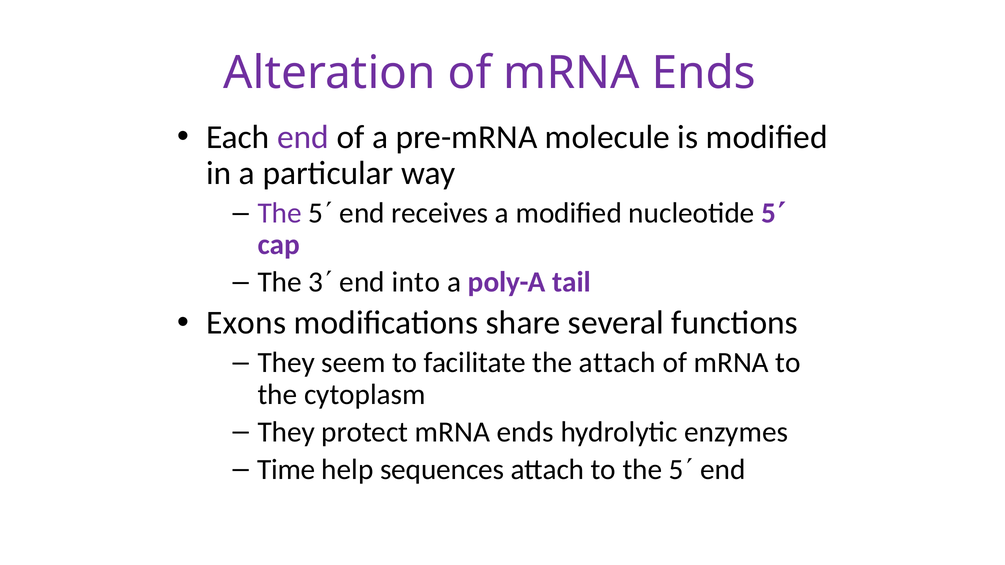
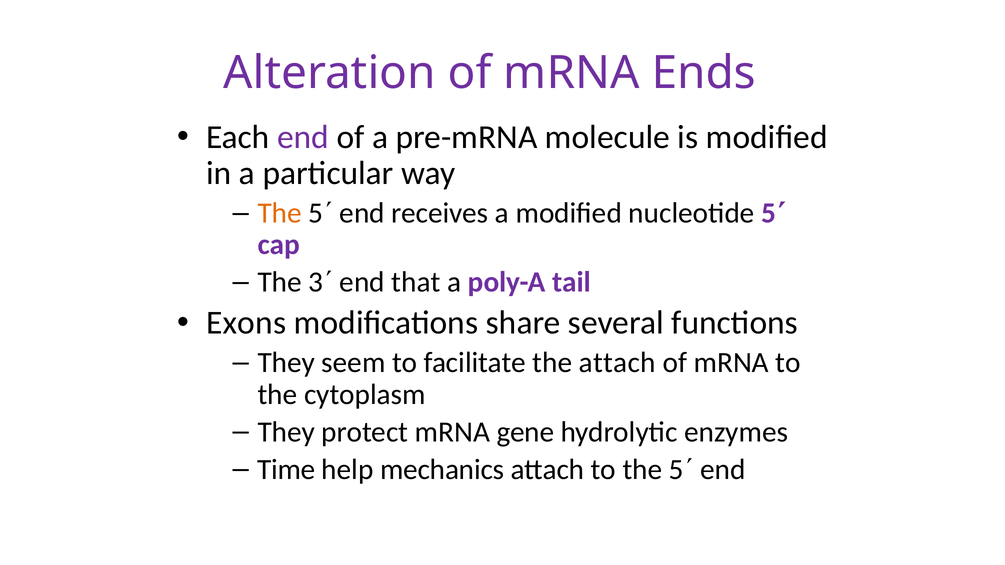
The at (280, 213) colour: purple -> orange
into: into -> that
protect mRNA ends: ends -> gene
sequences: sequences -> mechanics
